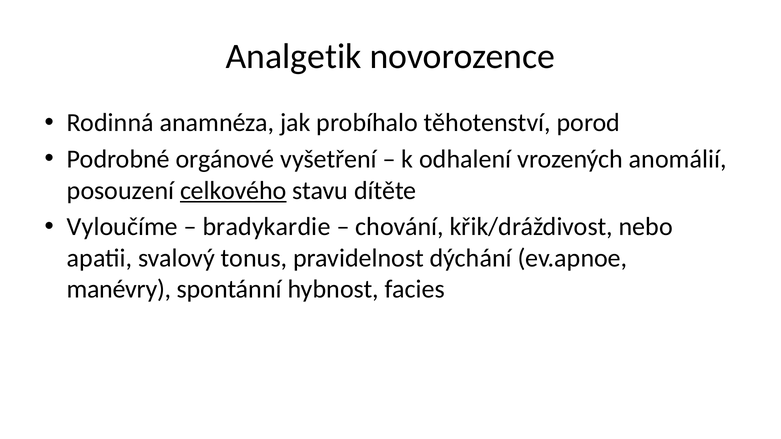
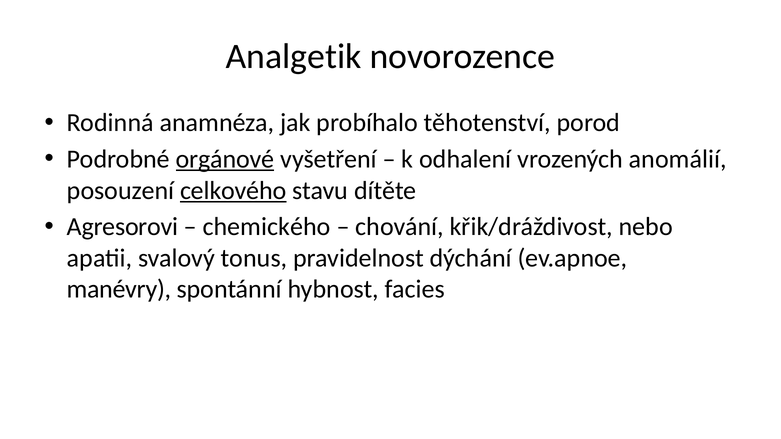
orgánové underline: none -> present
Vyloučíme: Vyloučíme -> Agresorovi
bradykardie: bradykardie -> chemického
